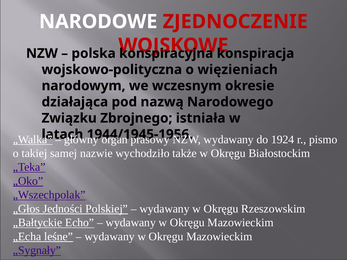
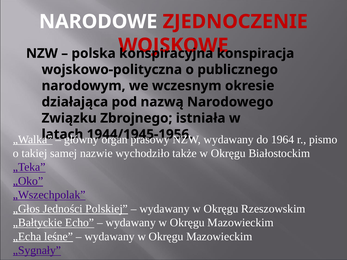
więzieniach: więzieniach -> publicznego
1924: 1924 -> 1964
